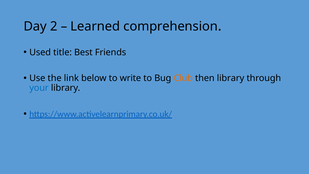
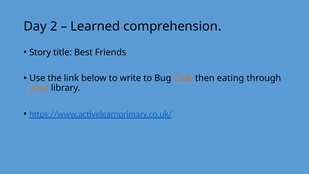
Used: Used -> Story
then library: library -> eating
your colour: blue -> orange
